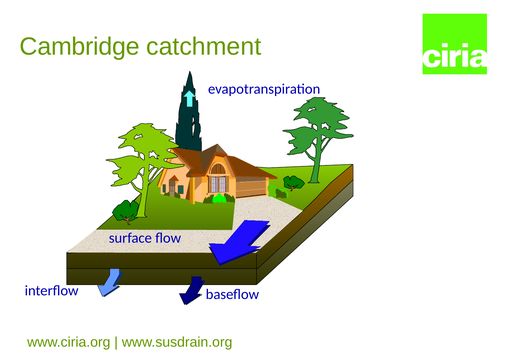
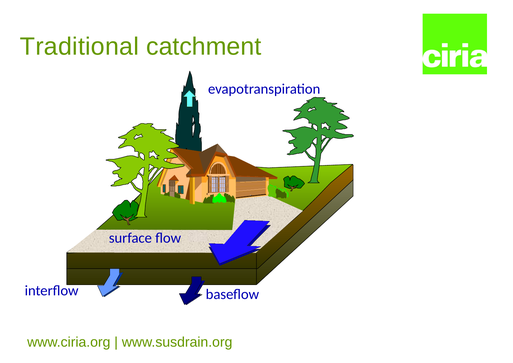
Cambridge: Cambridge -> Traditional
